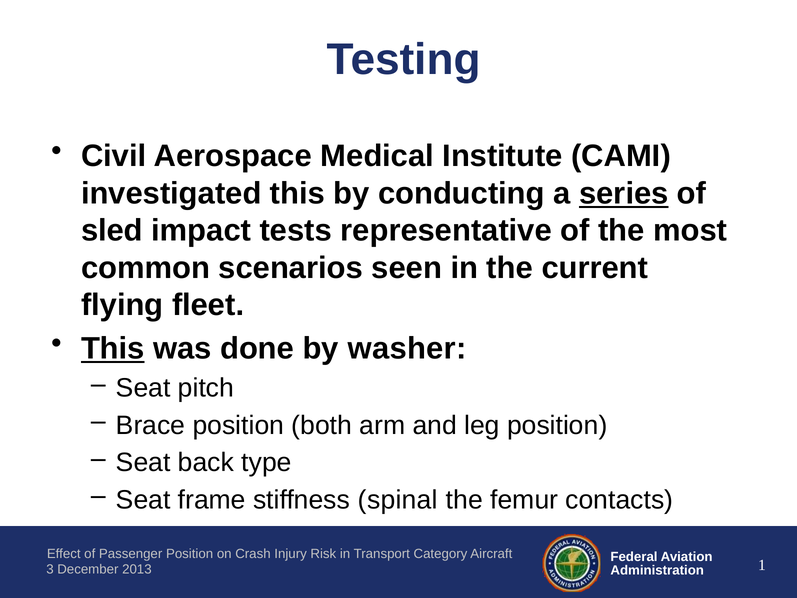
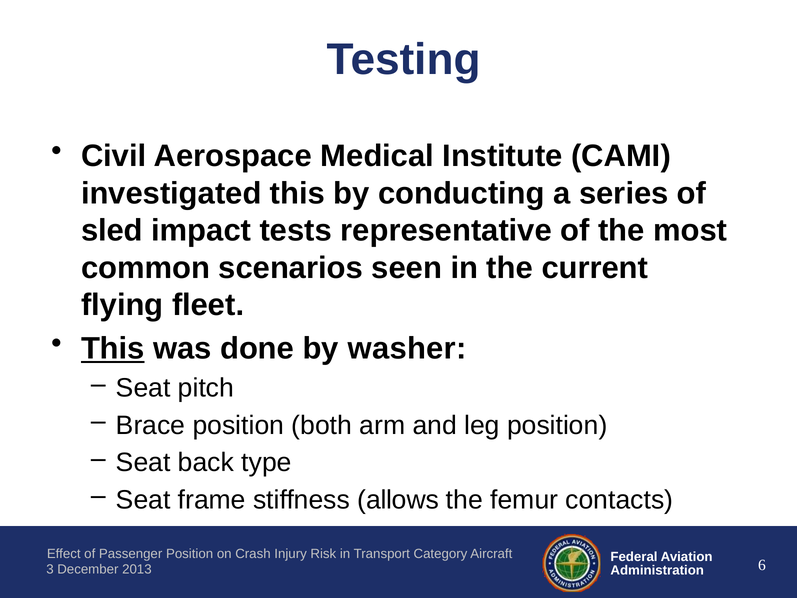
series underline: present -> none
spinal: spinal -> allows
1: 1 -> 6
